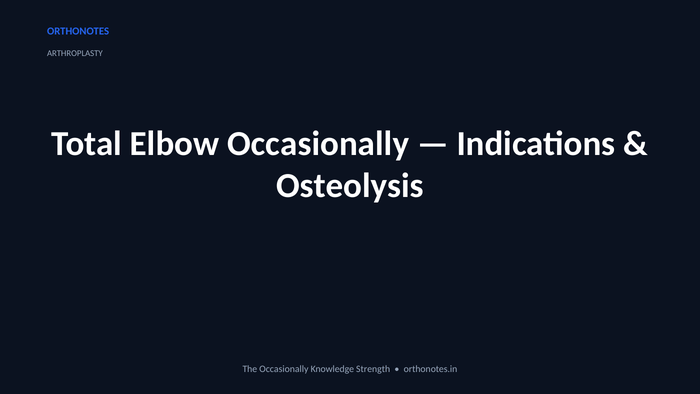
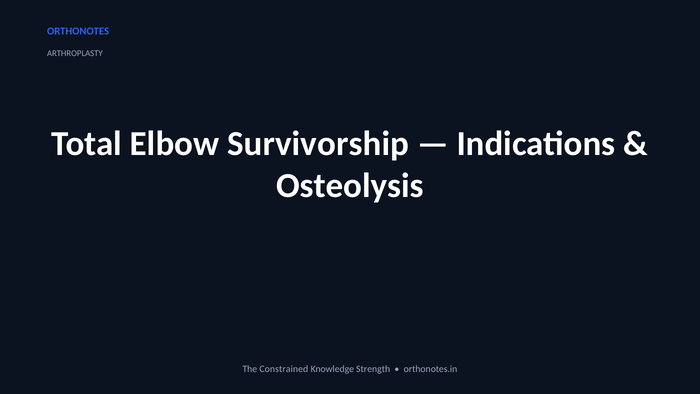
Elbow Occasionally: Occasionally -> Survivorship
The Occasionally: Occasionally -> Constrained
